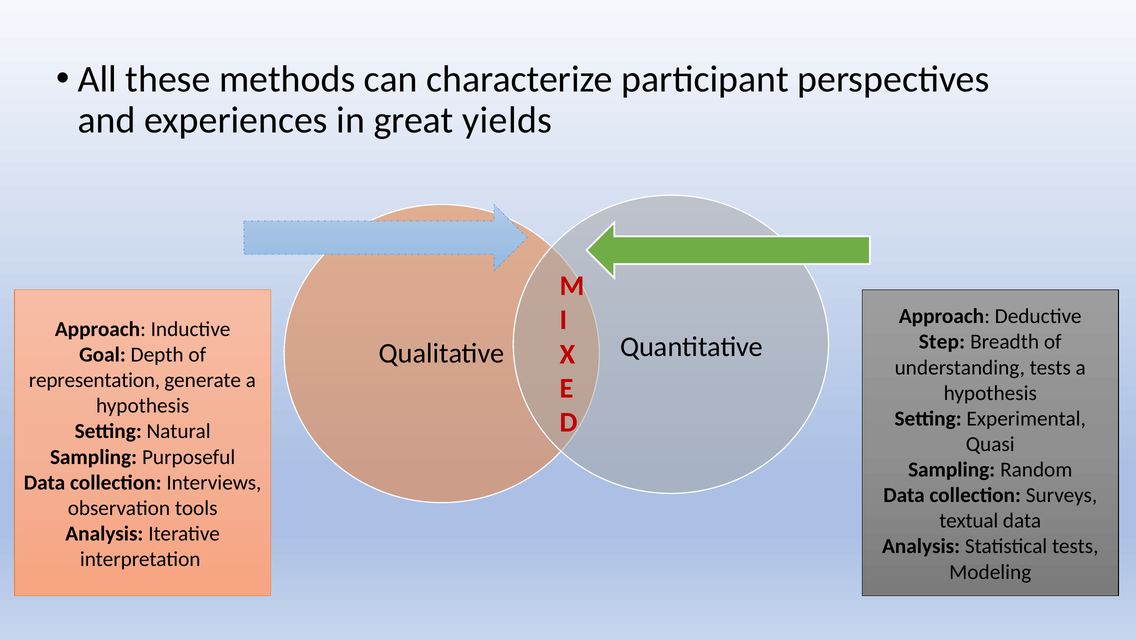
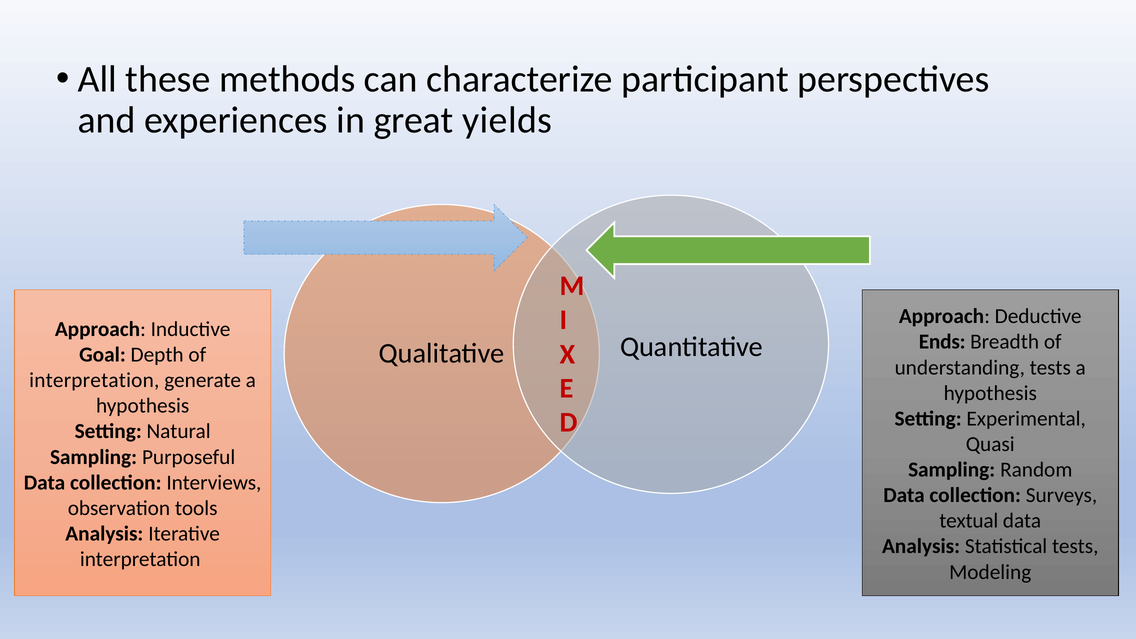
Step: Step -> Ends
representation at (94, 380): representation -> interpretation
